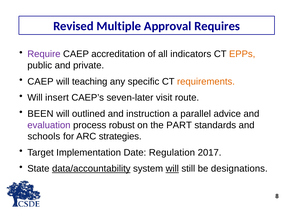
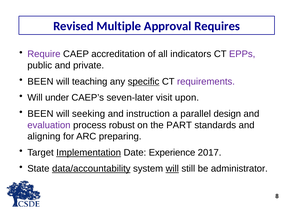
EPPs colour: orange -> purple
CAEP at (40, 82): CAEP -> BEEN
specific underline: none -> present
requirements colour: orange -> purple
insert: insert -> under
route: route -> upon
outlined: outlined -> seeking
advice: advice -> design
schools: schools -> aligning
strategies: strategies -> preparing
Implementation underline: none -> present
Regulation: Regulation -> Experience
designations: designations -> administrator
